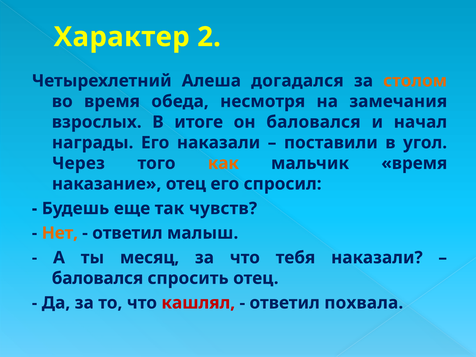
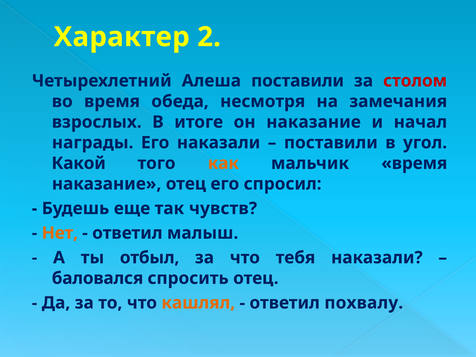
Алеша догадался: догадался -> поставили
столом colour: orange -> red
он баловался: баловался -> наказание
Через: Через -> Какой
месяц: месяц -> отбыл
кашлял colour: red -> orange
похвала: похвала -> похвалу
